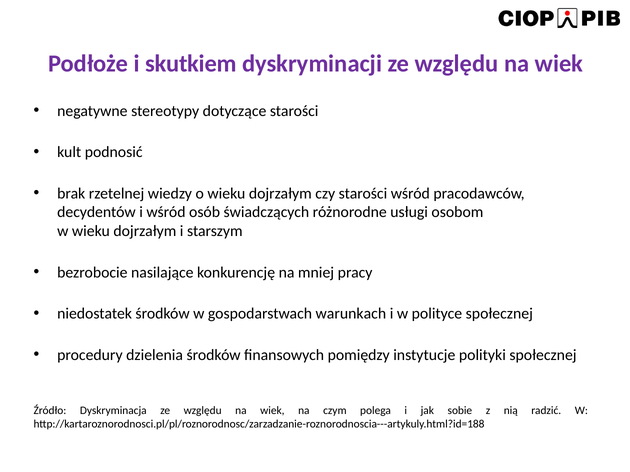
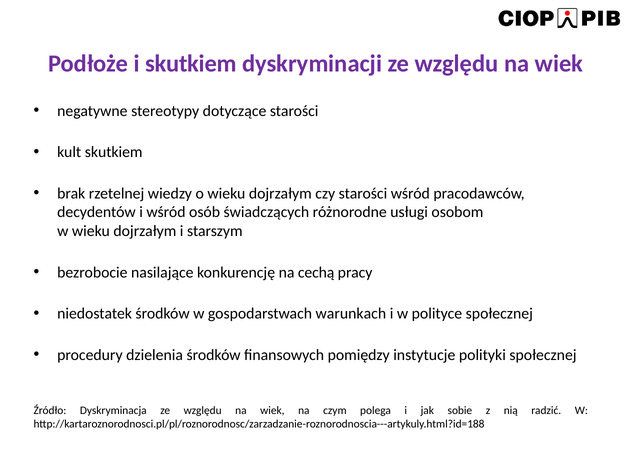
kult podnosić: podnosić -> skutkiem
mniej: mniej -> cechą
